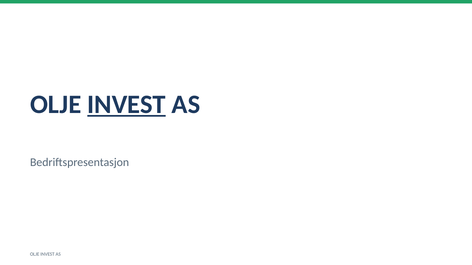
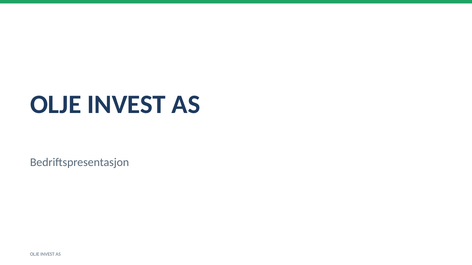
INVEST at (127, 105) underline: present -> none
